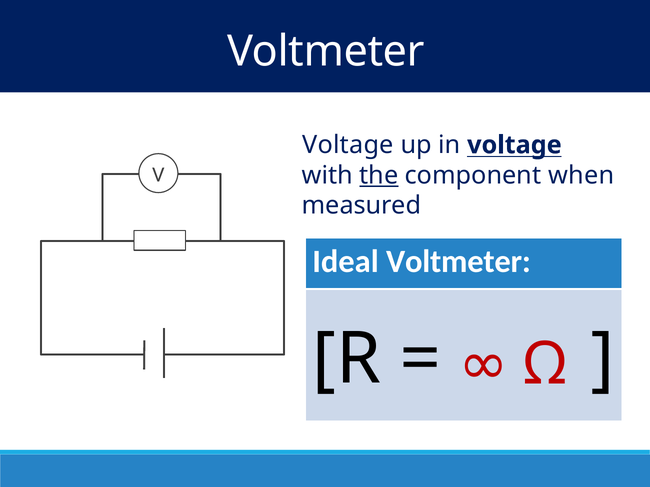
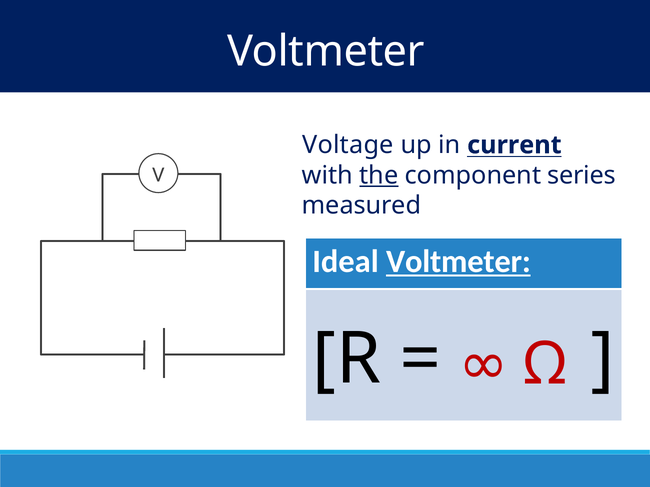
in voltage: voltage -> current
when: when -> series
Voltmeter at (458, 262) underline: none -> present
